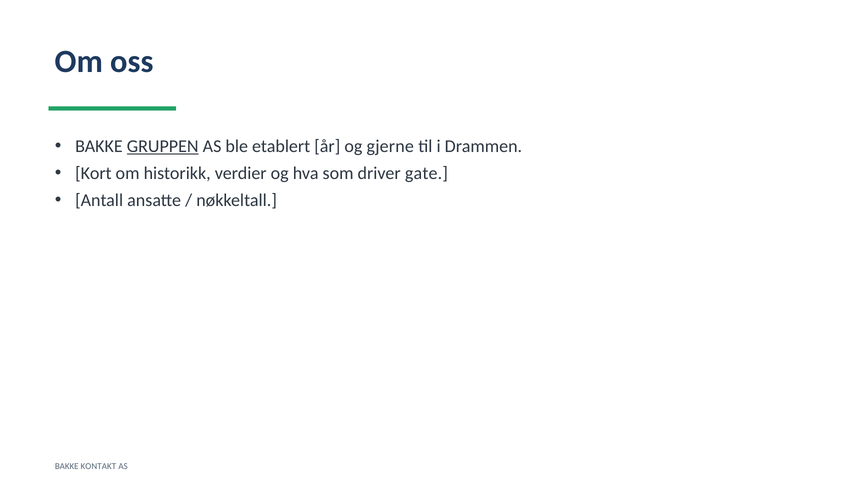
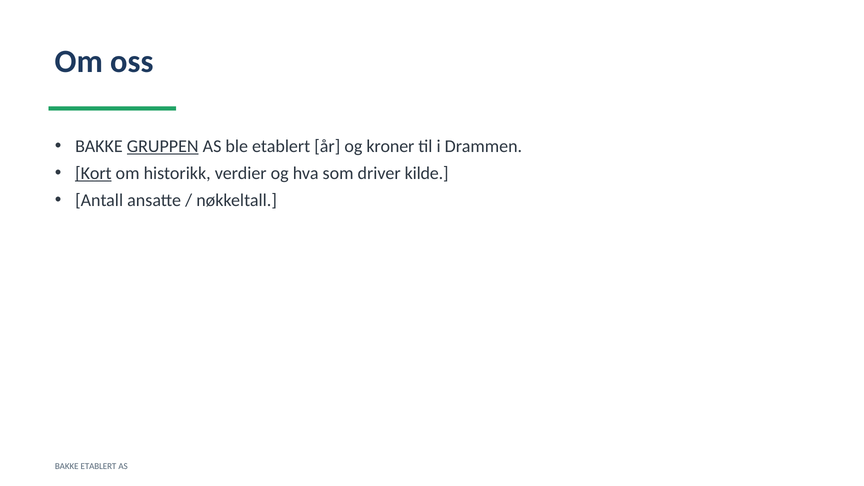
gjerne: gjerne -> kroner
Kort underline: none -> present
gate: gate -> kilde
BAKKE KONTAKT: KONTAKT -> ETABLERT
